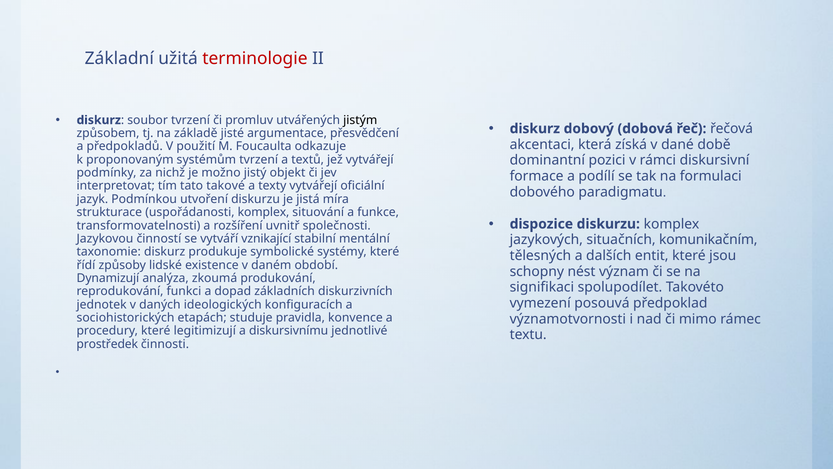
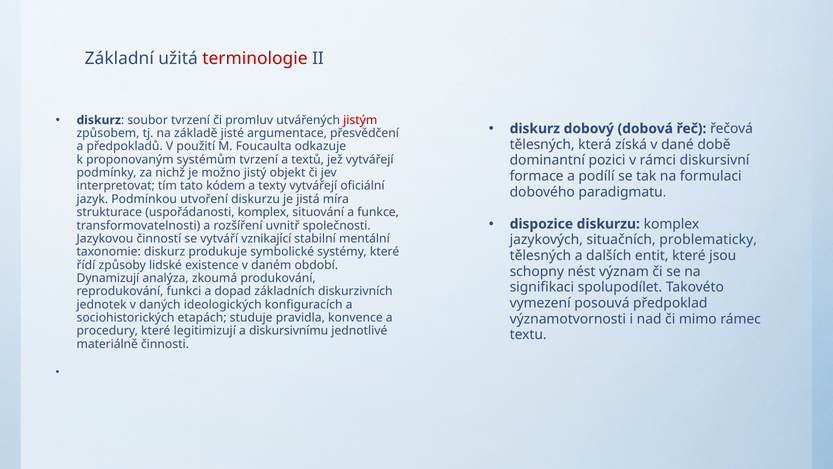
jistým colour: black -> red
akcentaci at (542, 144): akcentaci -> tělesných
takové: takové -> kódem
komunikačním: komunikačním -> problematicky
prostředek: prostředek -> materiálně
